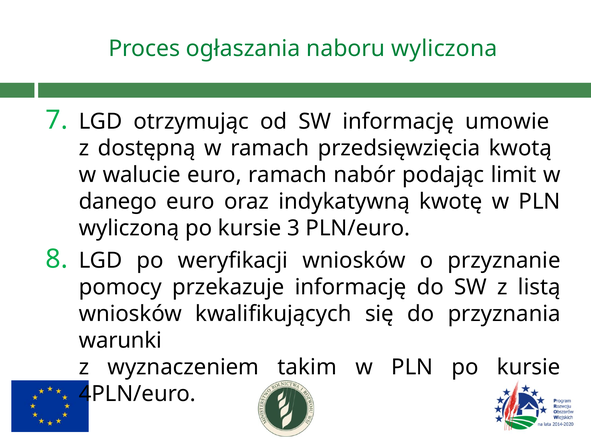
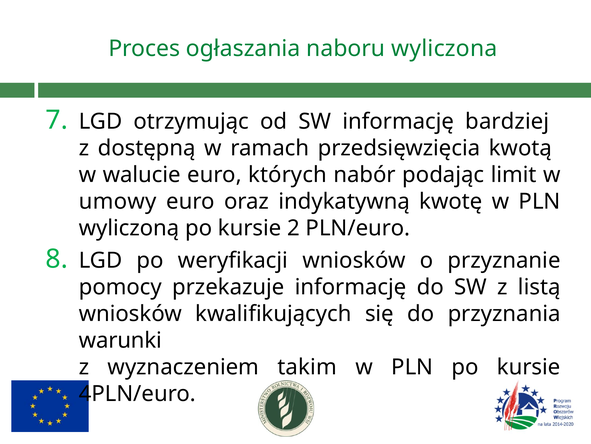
umowie: umowie -> bardziej
euro ramach: ramach -> których
danego: danego -> umowy
3: 3 -> 2
